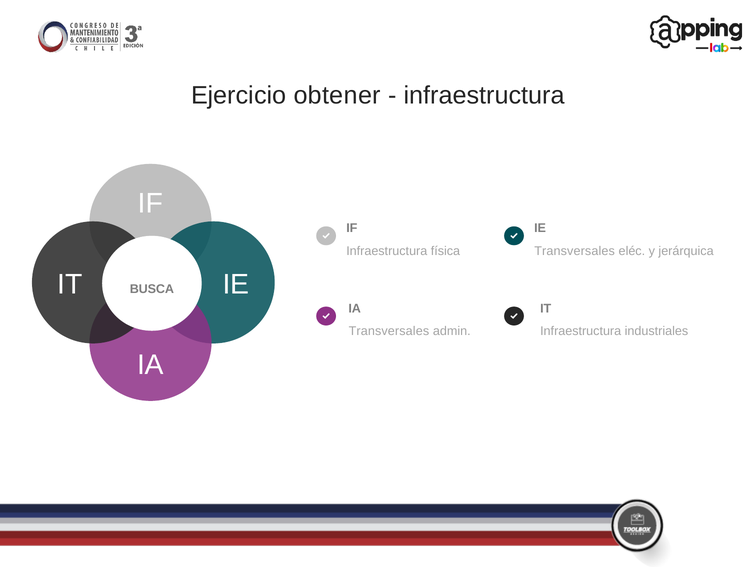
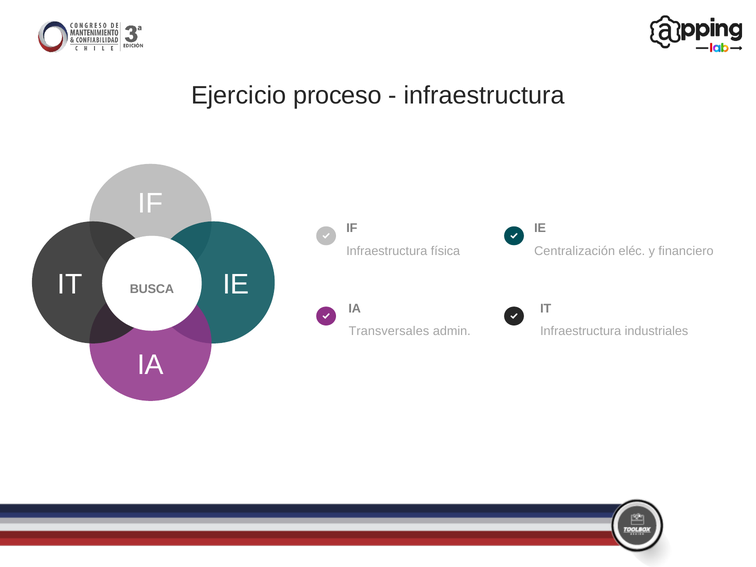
obtener: obtener -> proceso
Transversales at (575, 251): Transversales -> Centralización
jerárquica: jerárquica -> financiero
